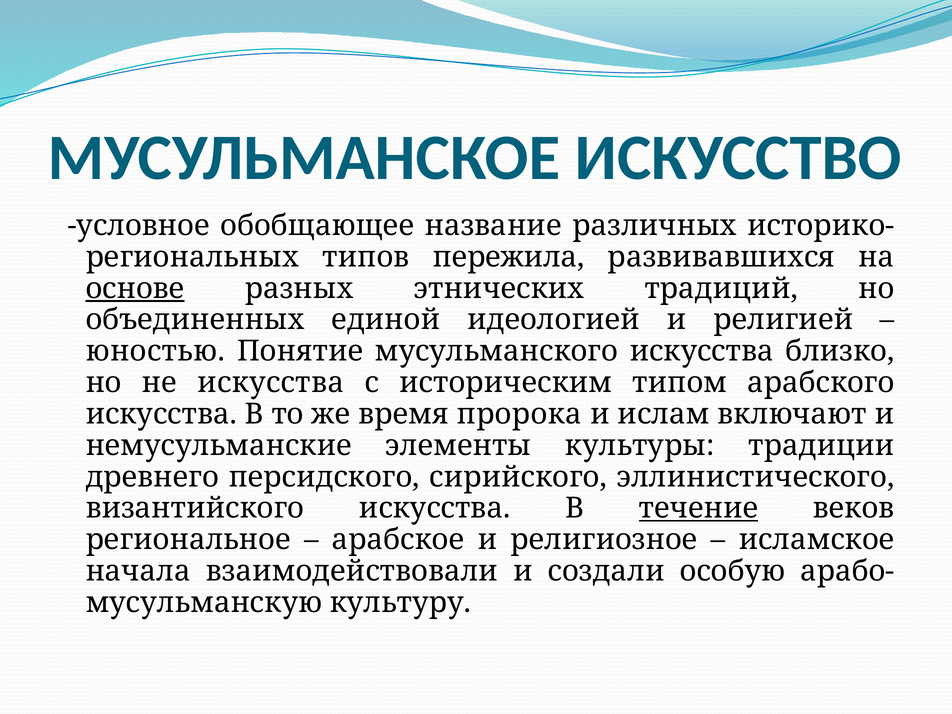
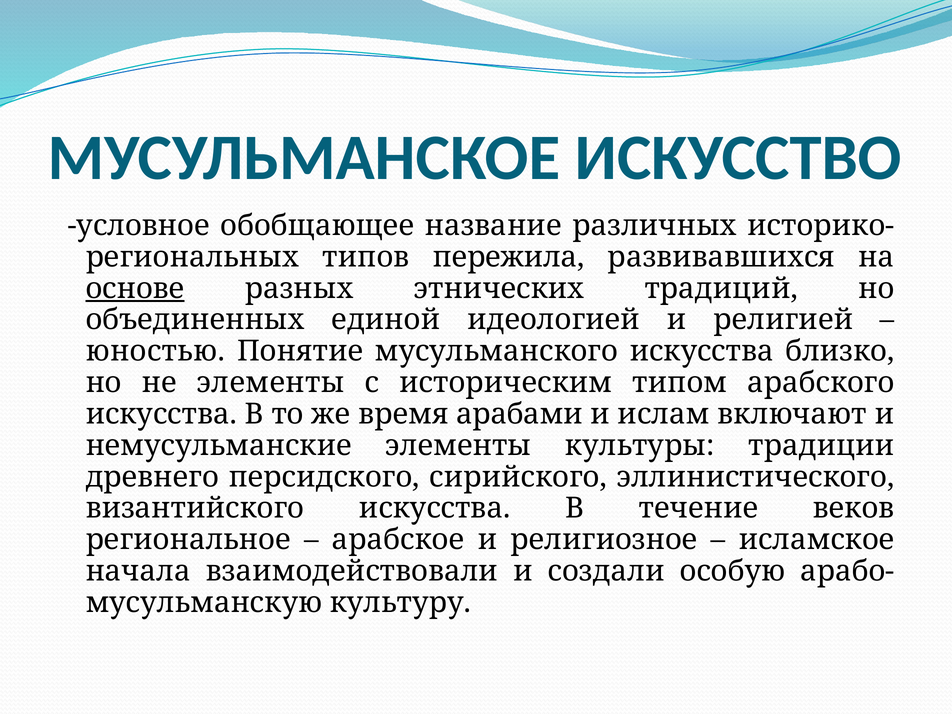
не искусства: искусства -> элементы
пророка: пророка -> арабами
течение underline: present -> none
